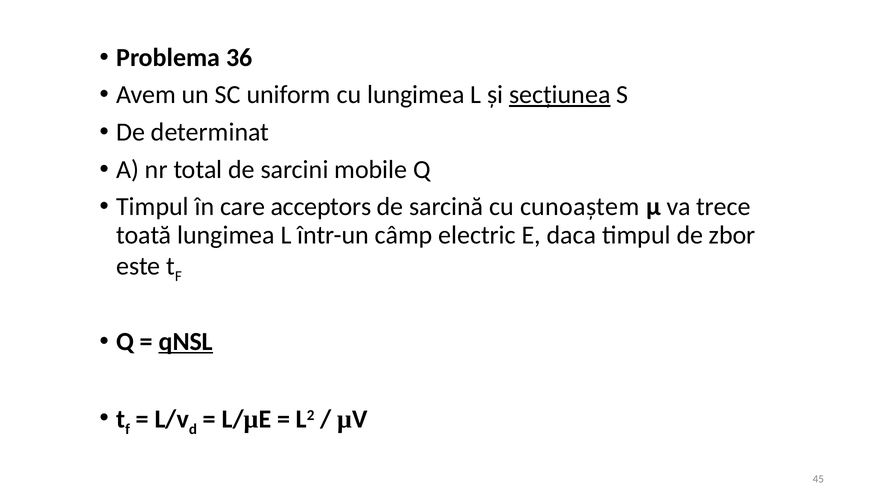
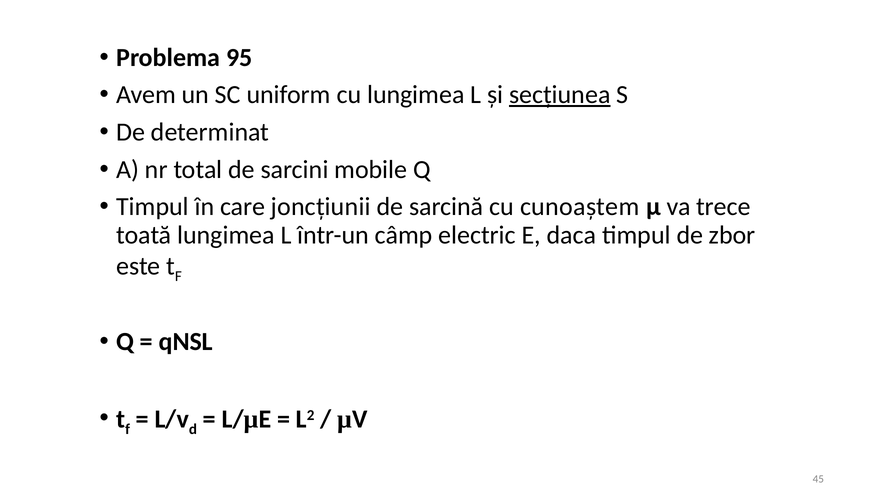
36: 36 -> 95
acceptors: acceptors -> joncțiunii
qNSL underline: present -> none
